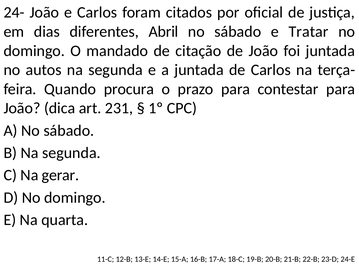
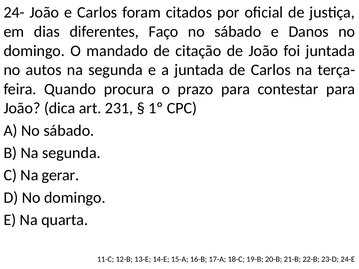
Abril: Abril -> Faço
Tratar: Tratar -> Danos
